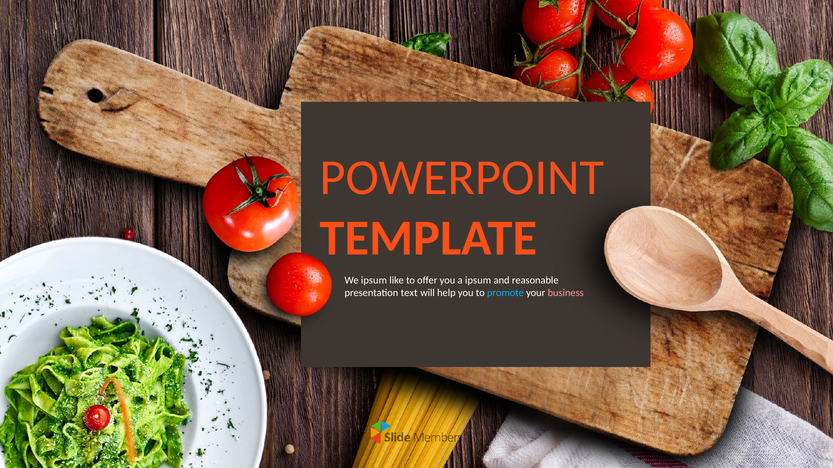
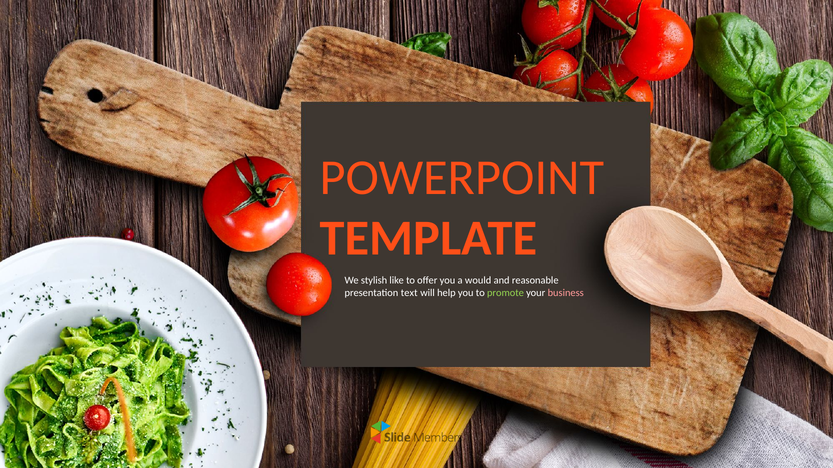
We ipsum: ipsum -> stylish
a ipsum: ipsum -> would
promote colour: light blue -> light green
